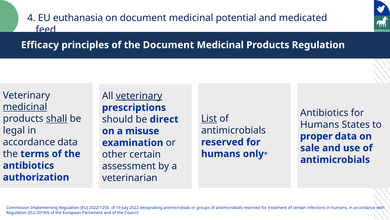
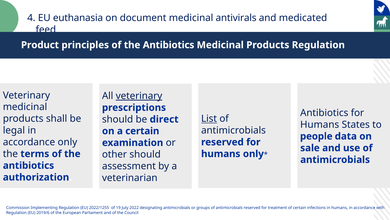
potential: potential -> antivirals
Efficacy: Efficacy -> Product
principles of the Document: Document -> Antibiotics
medicinal at (25, 107) underline: present -> none
shall underline: present -> none
a misuse: misuse -> certain
proper: proper -> people
accordance data: data -> only
other certain: certain -> should
